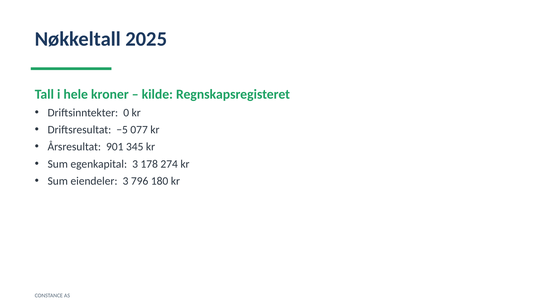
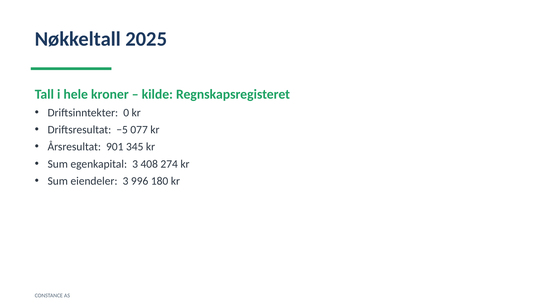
178: 178 -> 408
796: 796 -> 996
